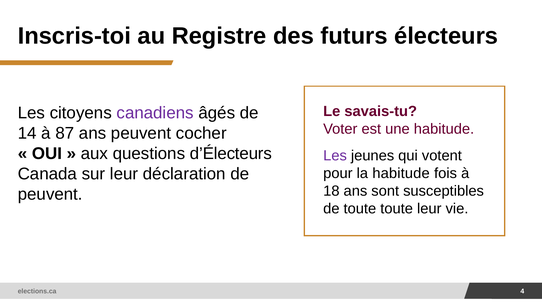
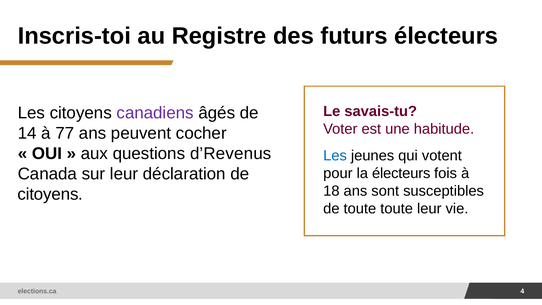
87: 87 -> 77
d’Électeurs: d’Électeurs -> d’Revenus
Les at (335, 156) colour: purple -> blue
la habitude: habitude -> électeurs
peuvent at (50, 194): peuvent -> citoyens
